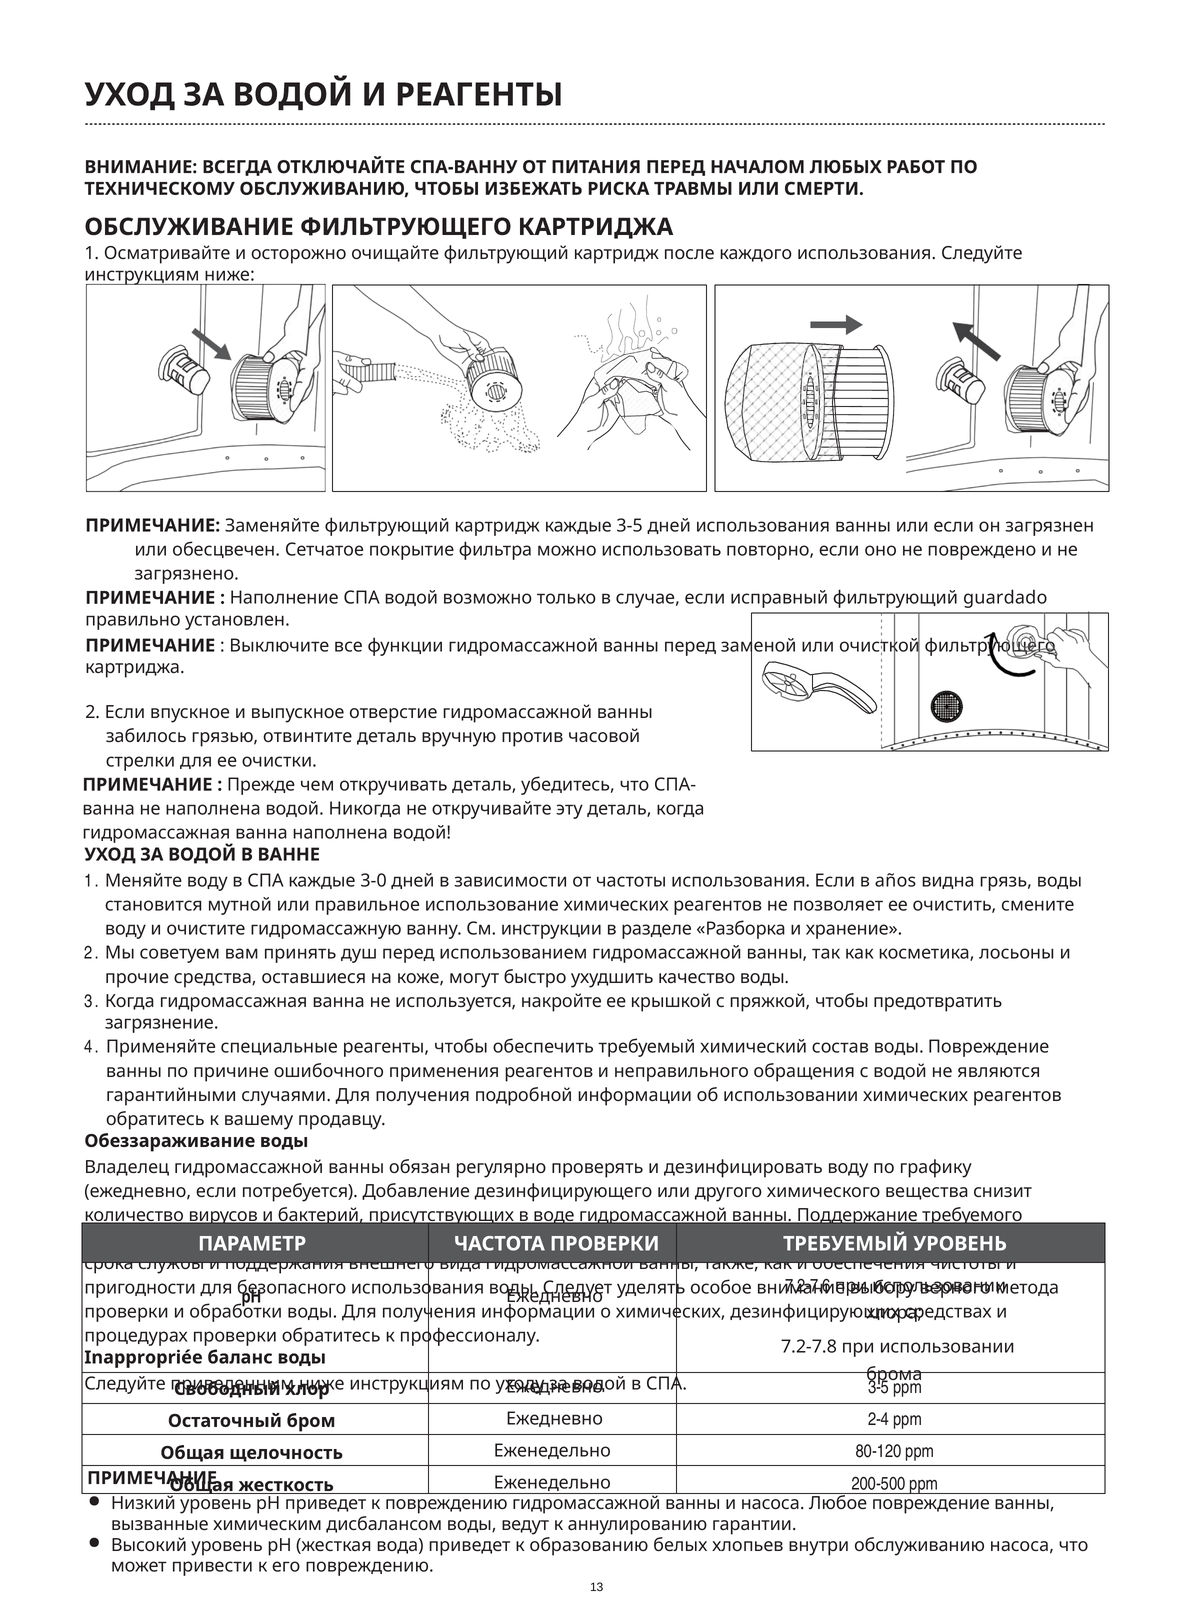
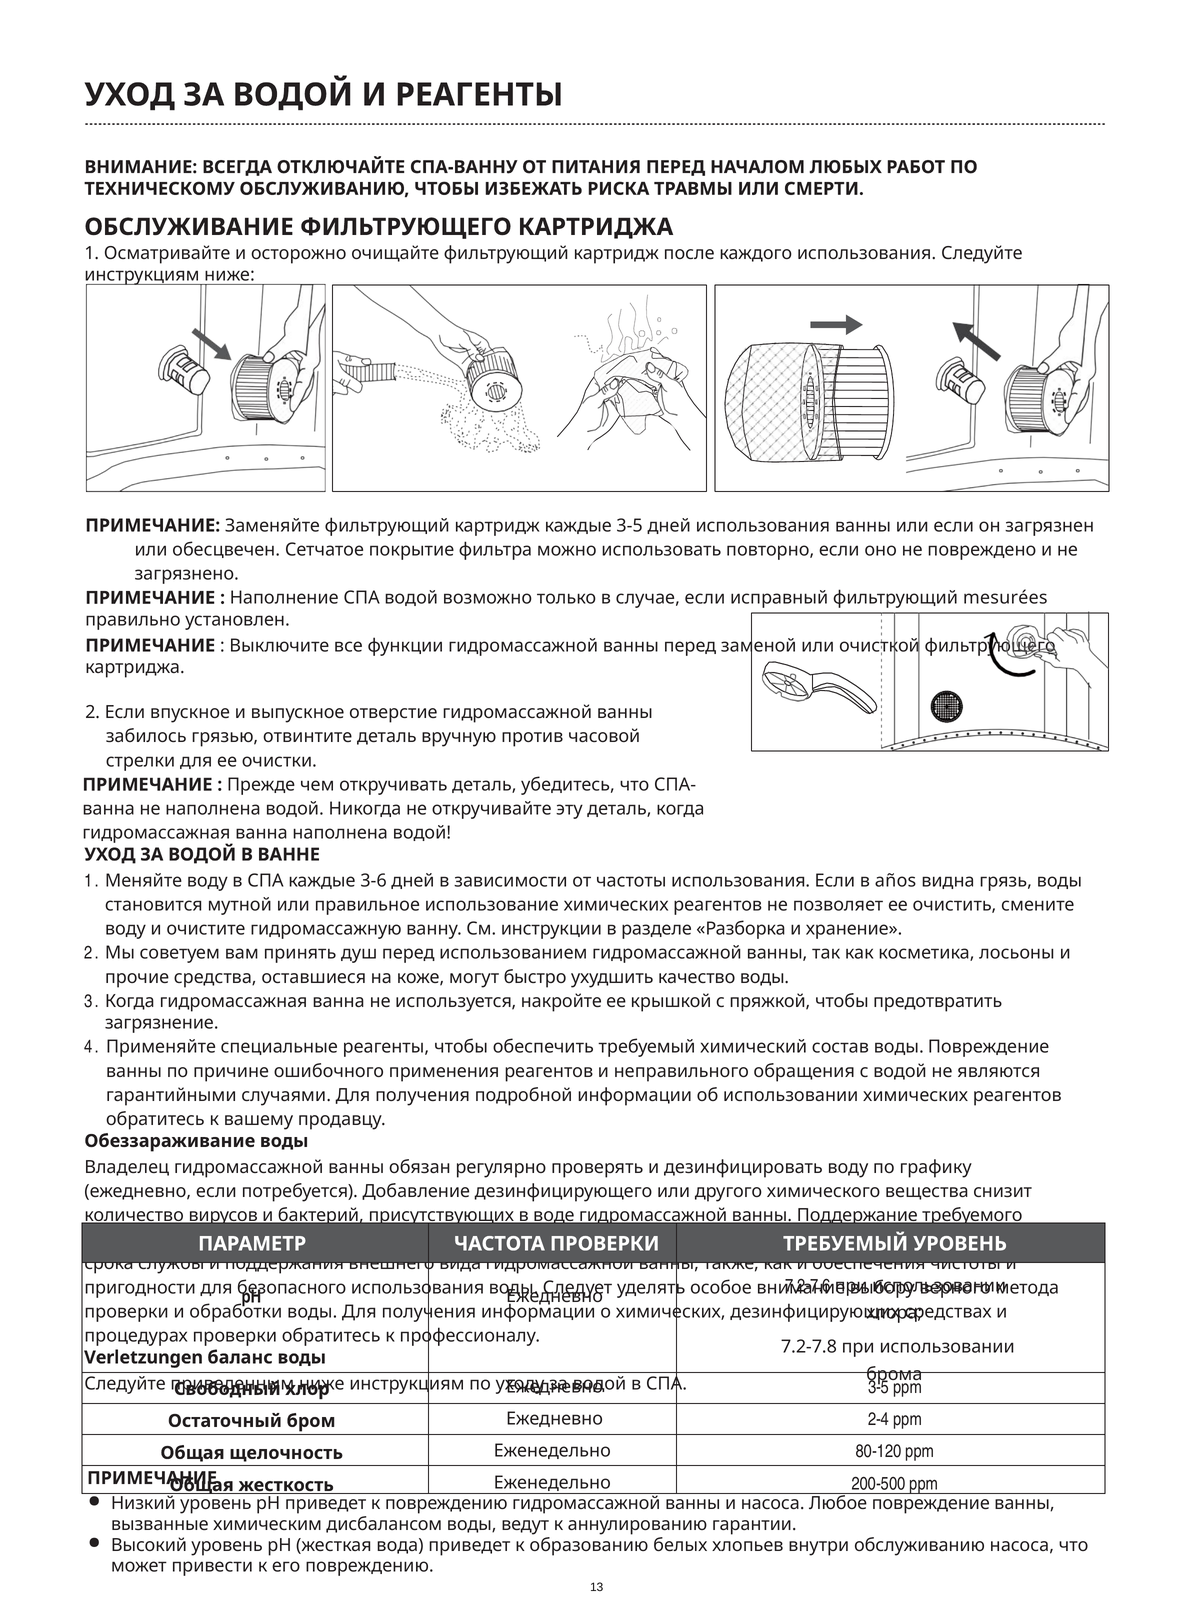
guardado: guardado -> mesurées
3-0: 3-0 -> 3-6
Inappropriée: Inappropriée -> Verletzungen
